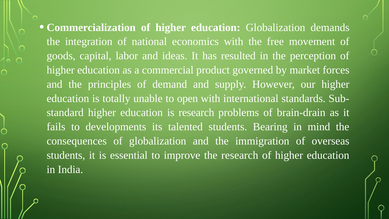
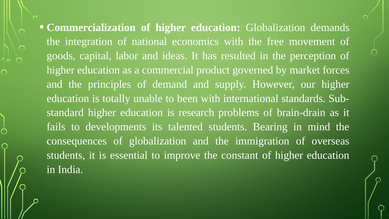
open: open -> been
the research: research -> constant
